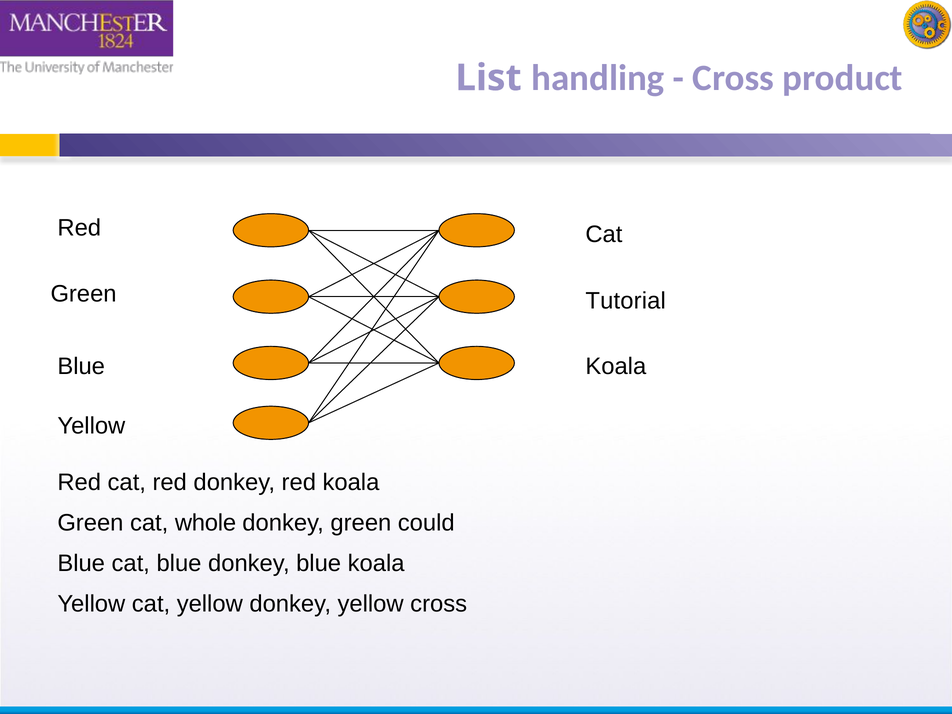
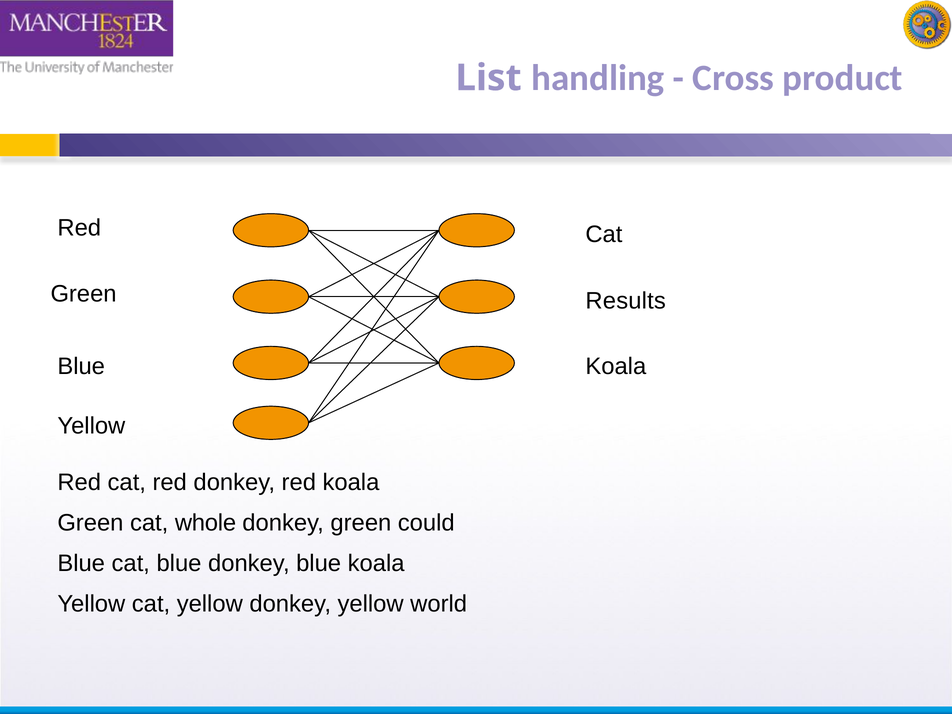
Tutorial: Tutorial -> Results
yellow cross: cross -> world
